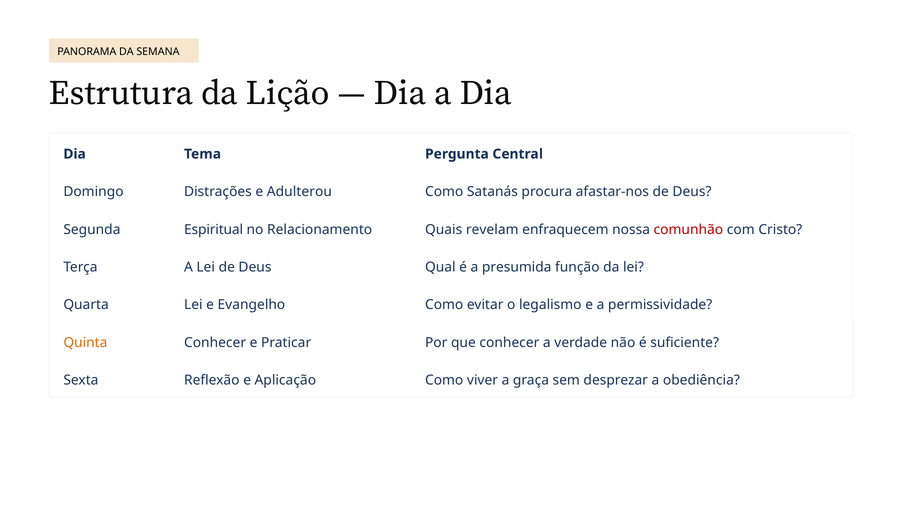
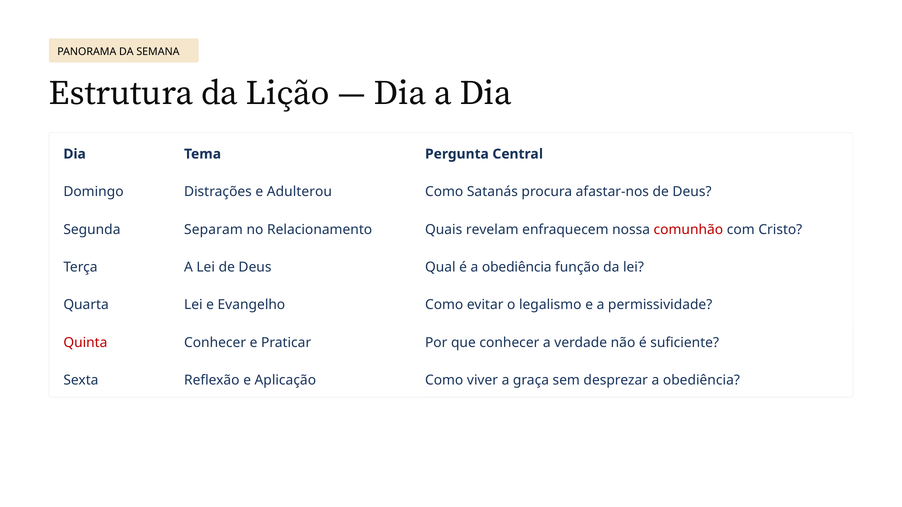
Espiritual: Espiritual -> Separam
é a presumida: presumida -> obediência
Quinta colour: orange -> red
